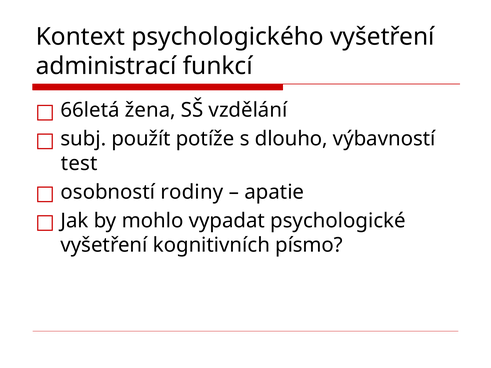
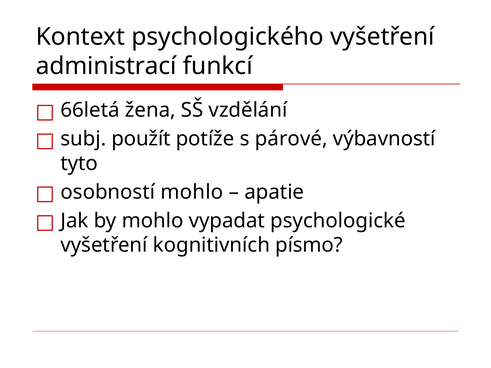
dlouho: dlouho -> párové
test: test -> tyto
osobností rodiny: rodiny -> mohlo
